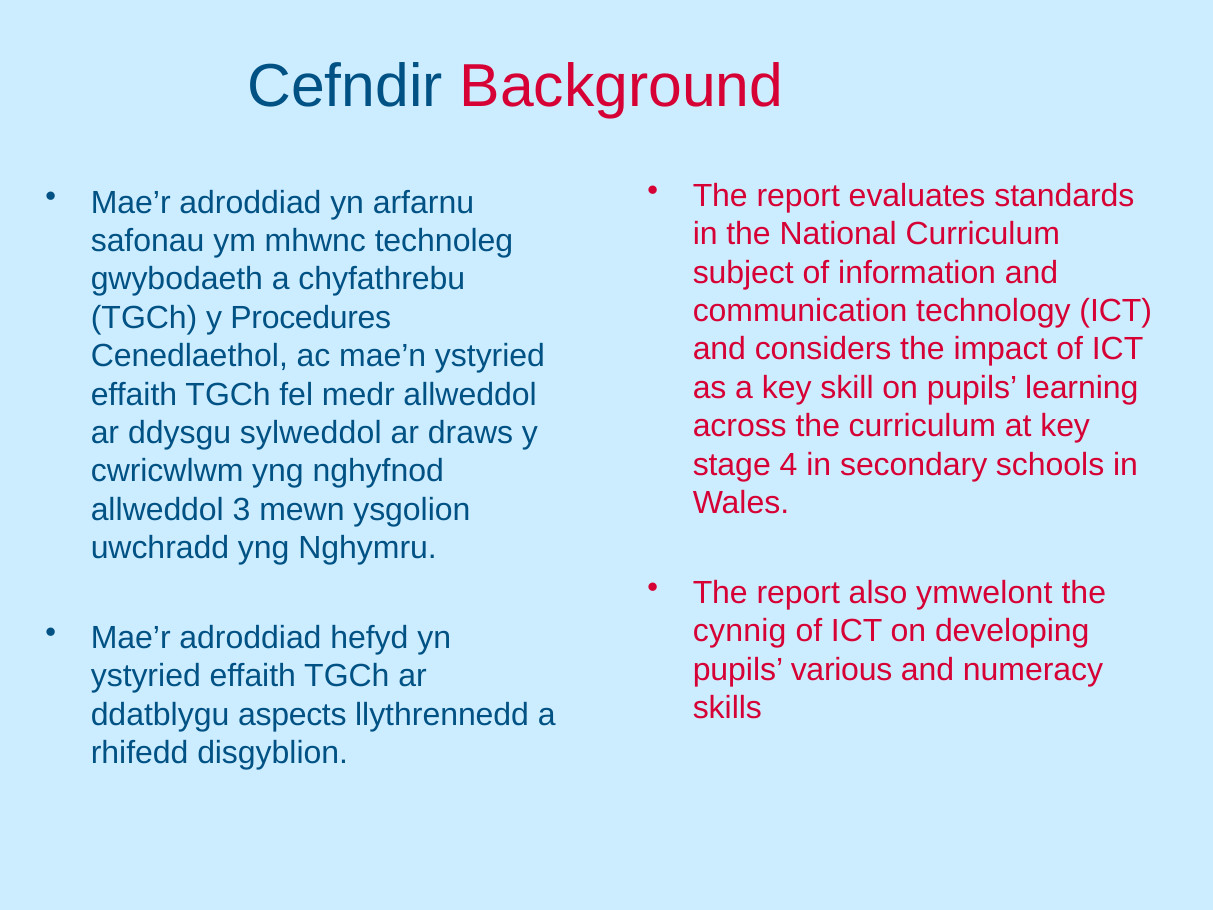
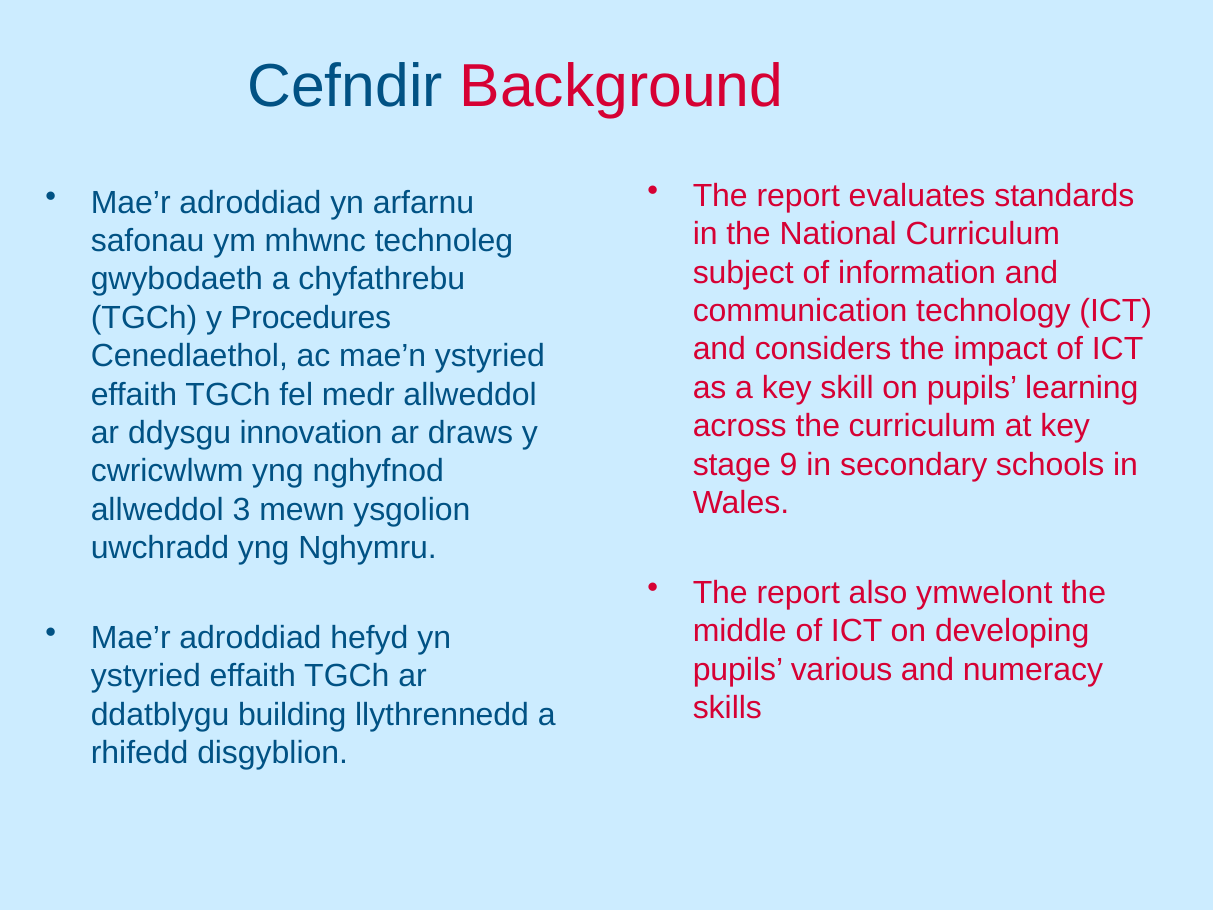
sylweddol: sylweddol -> innovation
4: 4 -> 9
cynnig: cynnig -> middle
aspects: aspects -> building
